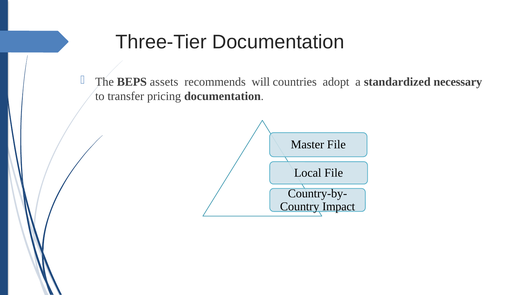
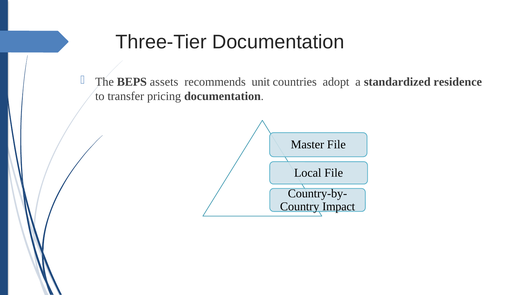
will: will -> unit
necessary: necessary -> residence
